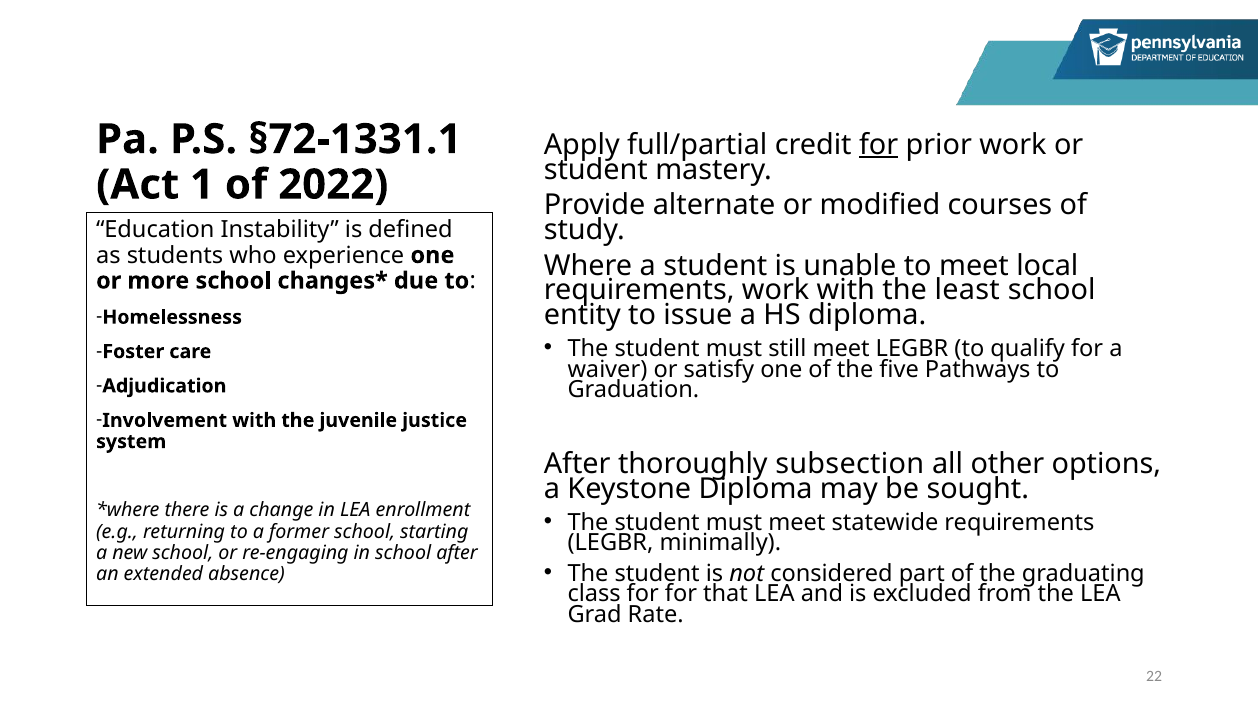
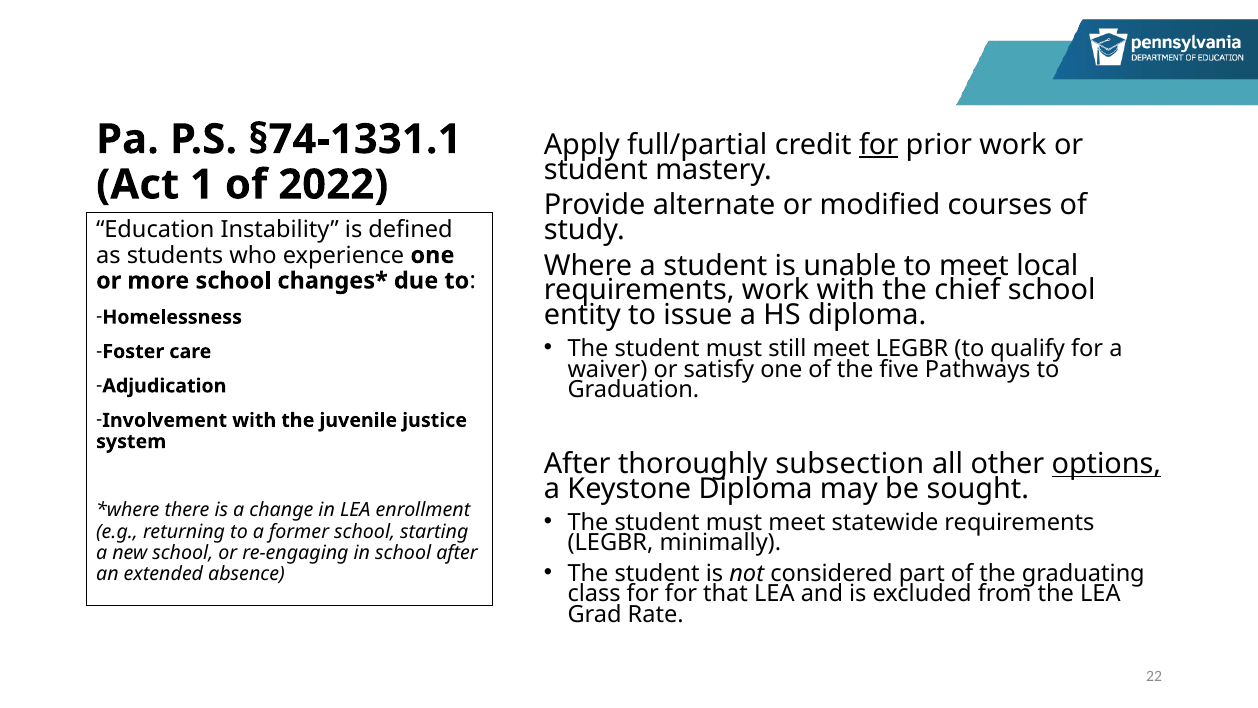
§72-1331.1: §72-1331.1 -> §74-1331.1
least: least -> chief
options underline: none -> present
